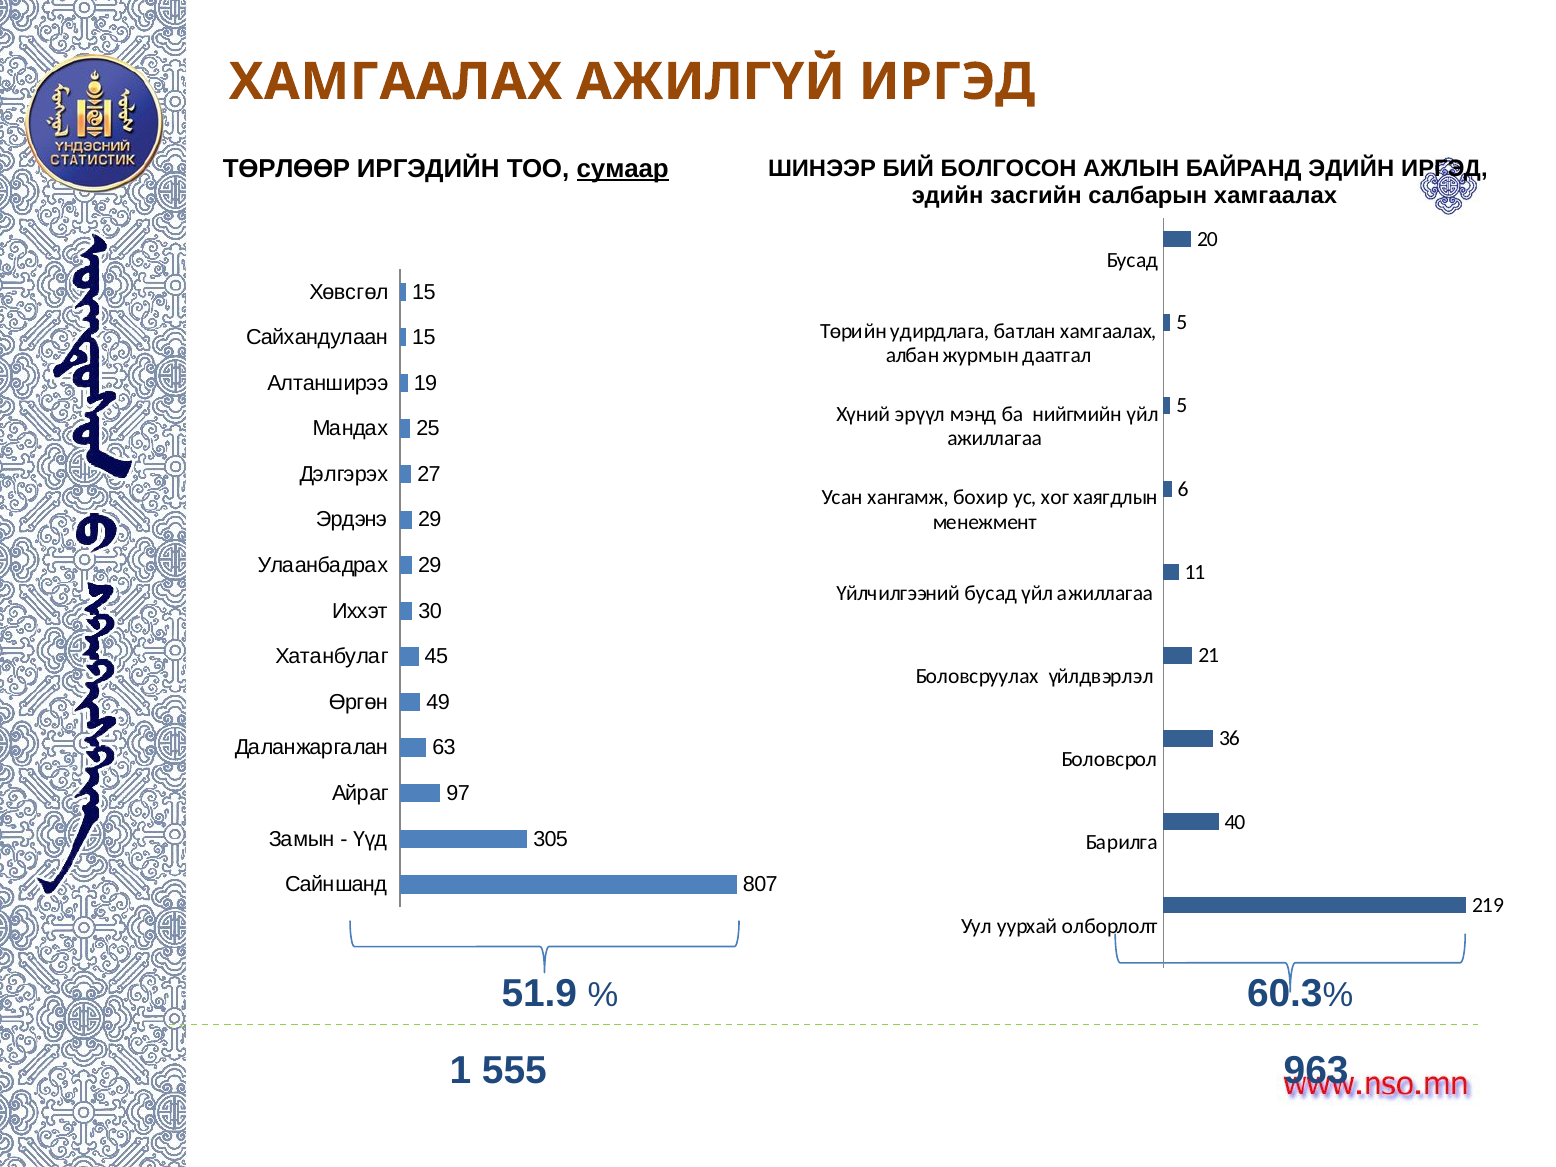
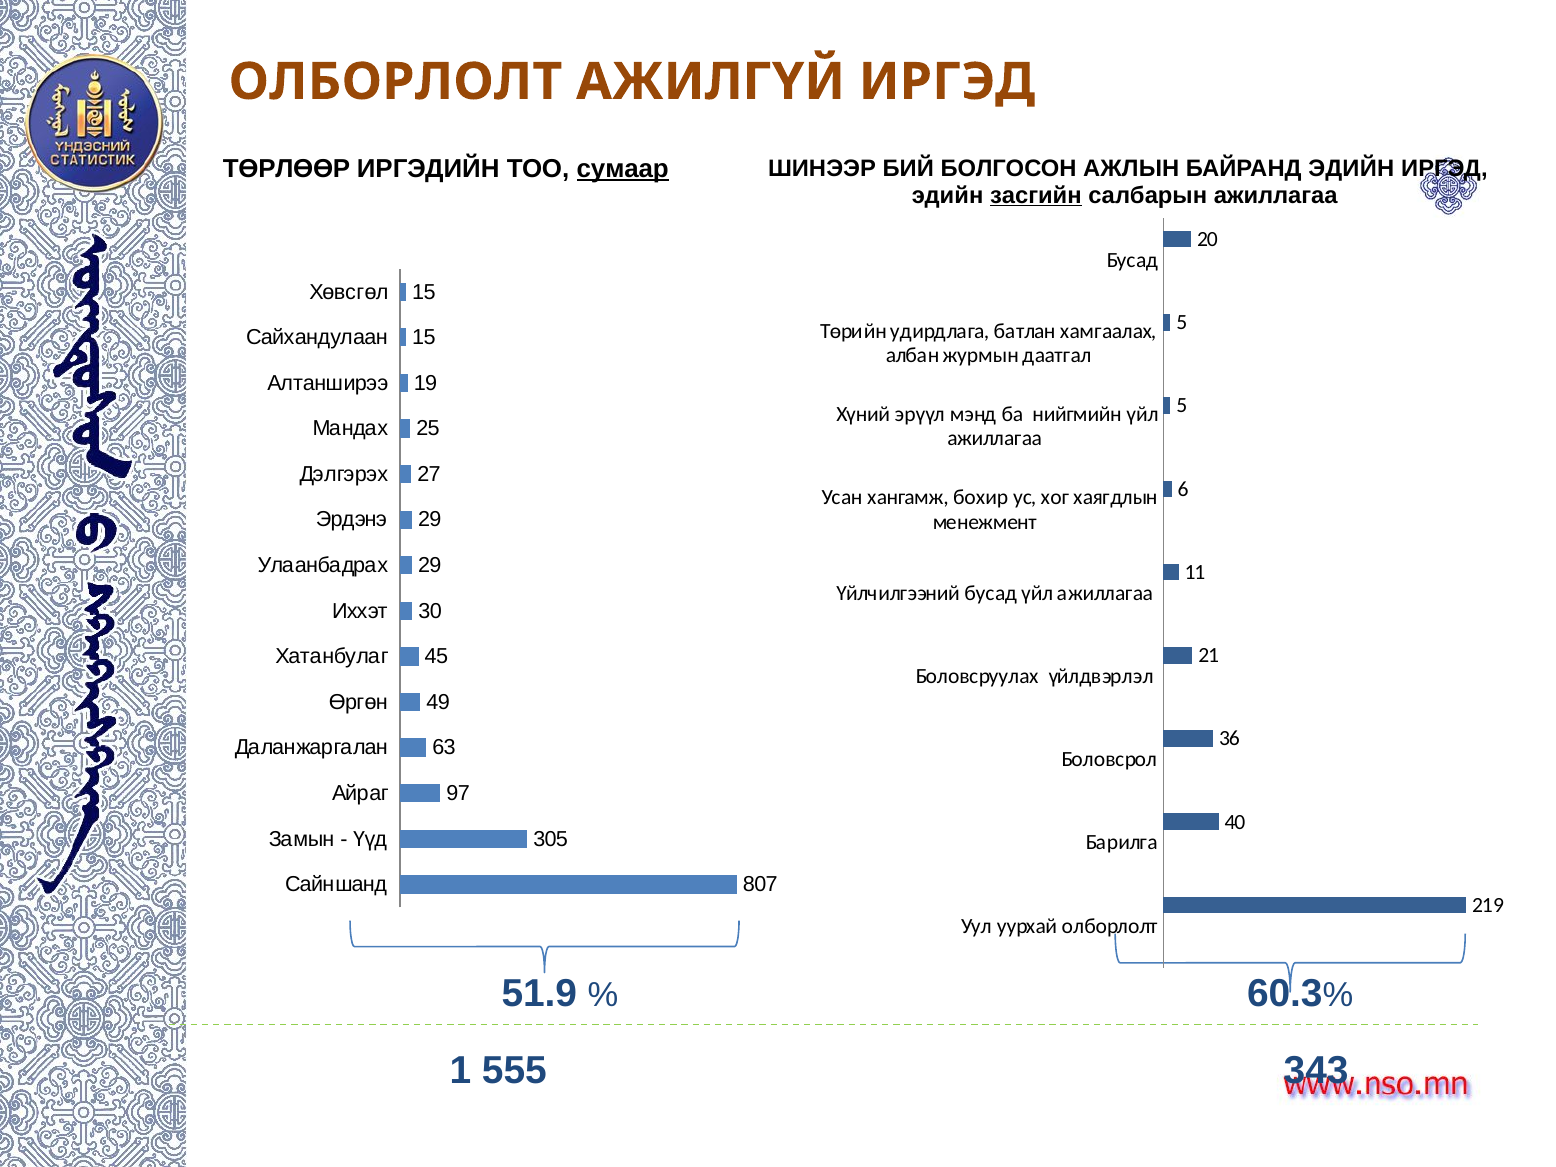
ХАМГААЛАХ at (395, 82): ХАМГААЛАХ -> ОЛБОРЛОЛТ
засгийн underline: none -> present
салбарын хамгаалах: хамгаалах -> ажиллагаа
963: 963 -> 343
